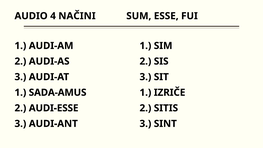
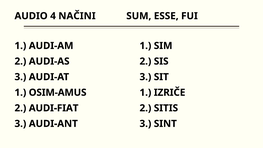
SADA-AMUS: SADA-AMUS -> OSIM-AMUS
AUDI-ESSE: AUDI-ESSE -> AUDI-FIAT
